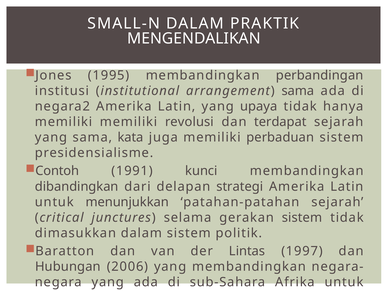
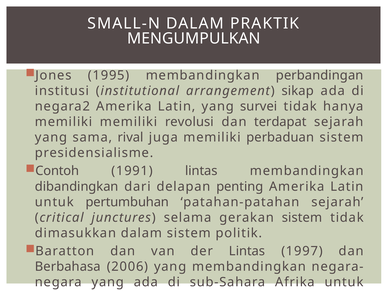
MENGENDALIKAN: MENGENDALIKAN -> MENGUMPULKAN
arrangement sama: sama -> sikap
upaya: upaya -> survei
kata: kata -> rival
1991 kunci: kunci -> lintas
strategi: strategi -> penting
menunjukkan: menunjukkan -> pertumbuhan
Hubungan: Hubungan -> Berbahasa
